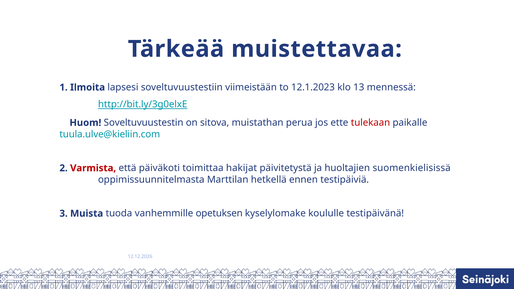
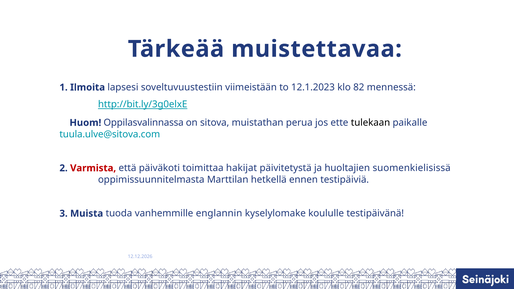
13: 13 -> 82
Soveltuvuustestin: Soveltuvuustestin -> Oppilasvalinnassa
tulekaan colour: red -> black
tuula.ulve@kieliin.com: tuula.ulve@kieliin.com -> tuula.ulve@sitova.com
opetuksen: opetuksen -> englannin
